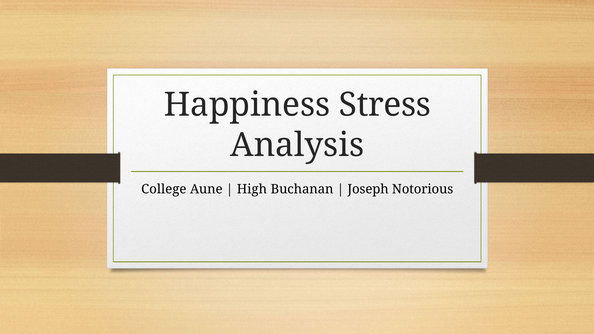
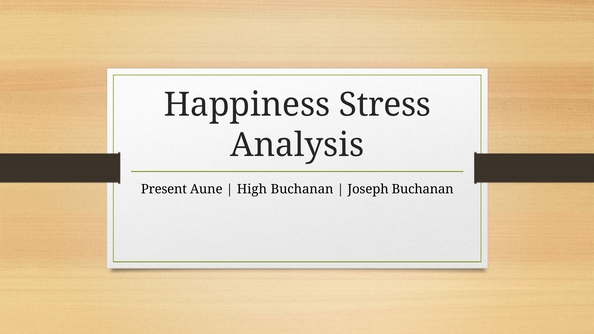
College: College -> Present
Joseph Notorious: Notorious -> Buchanan
